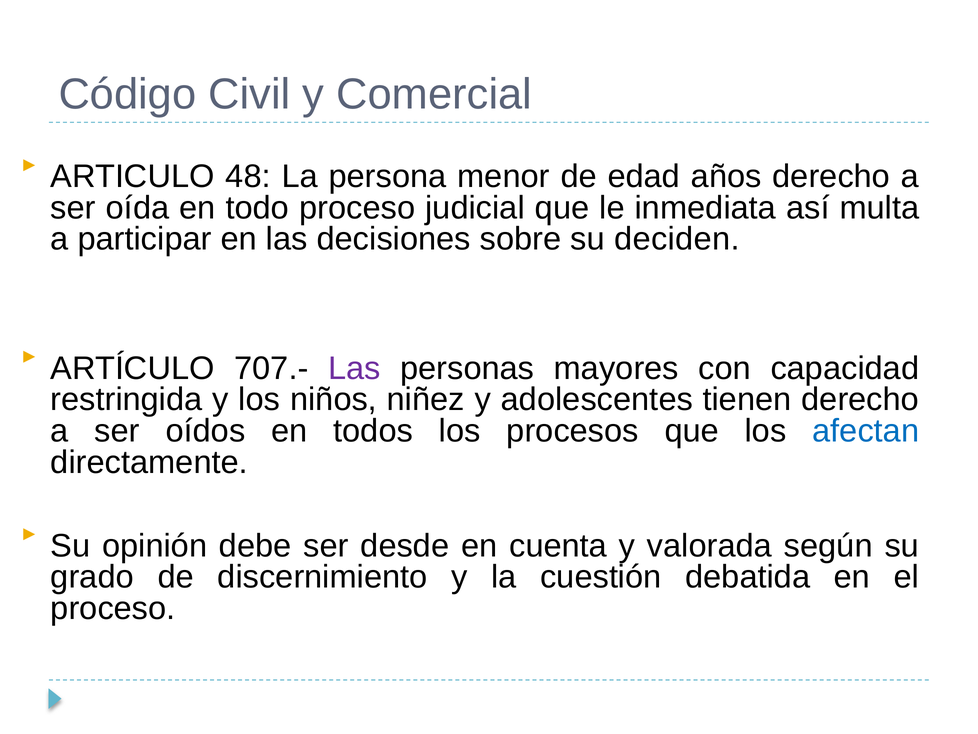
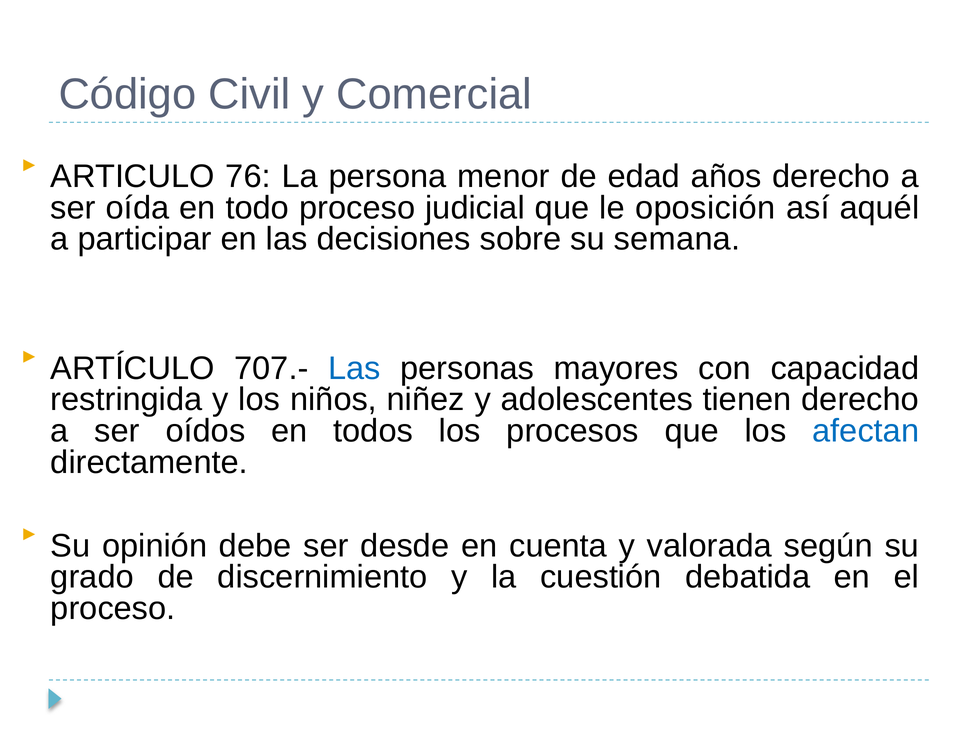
48: 48 -> 76
inmediata: inmediata -> oposición
multa: multa -> aquél
deciden: deciden -> semana
Las at (354, 368) colour: purple -> blue
